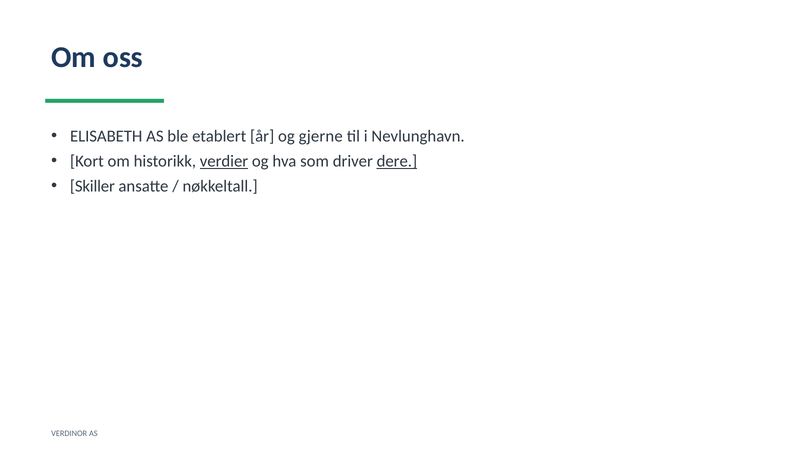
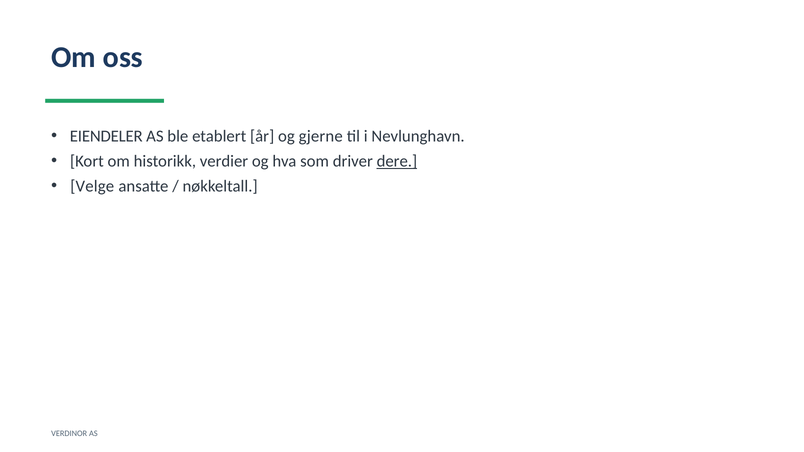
ELISABETH: ELISABETH -> EIENDELER
verdier underline: present -> none
Skiller: Skiller -> Velge
